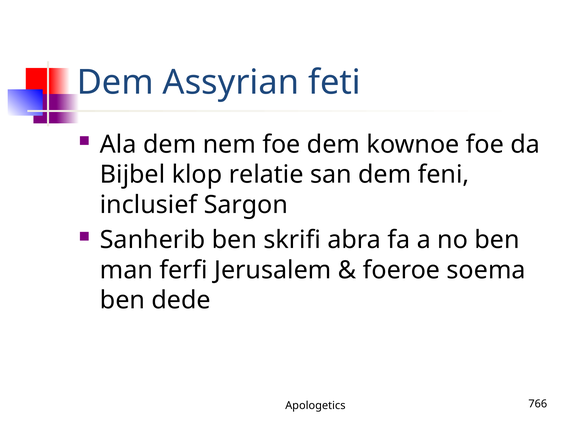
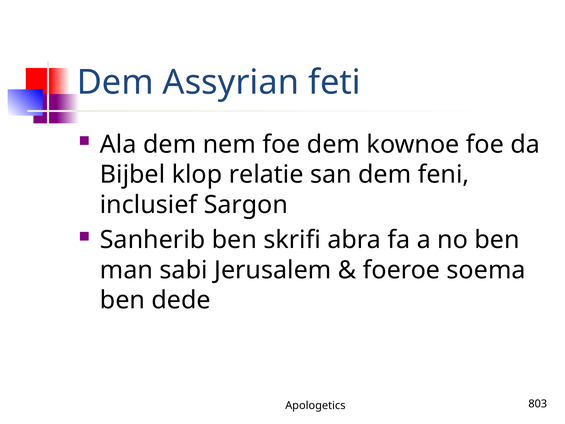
ferfi: ferfi -> sabi
766: 766 -> 803
